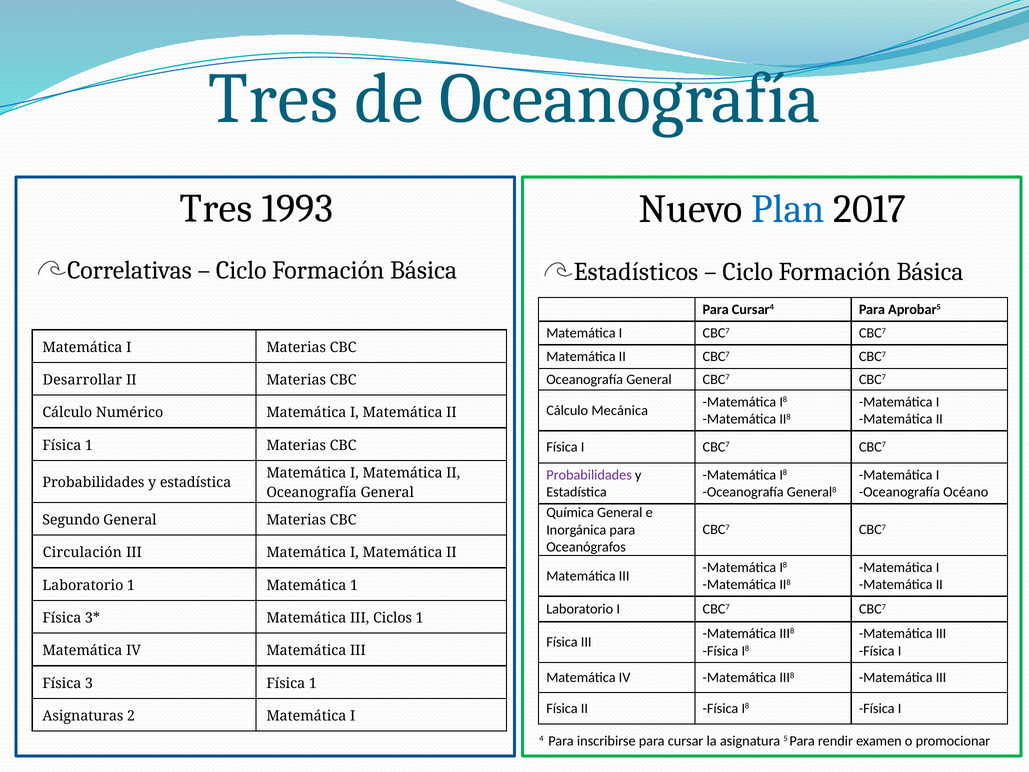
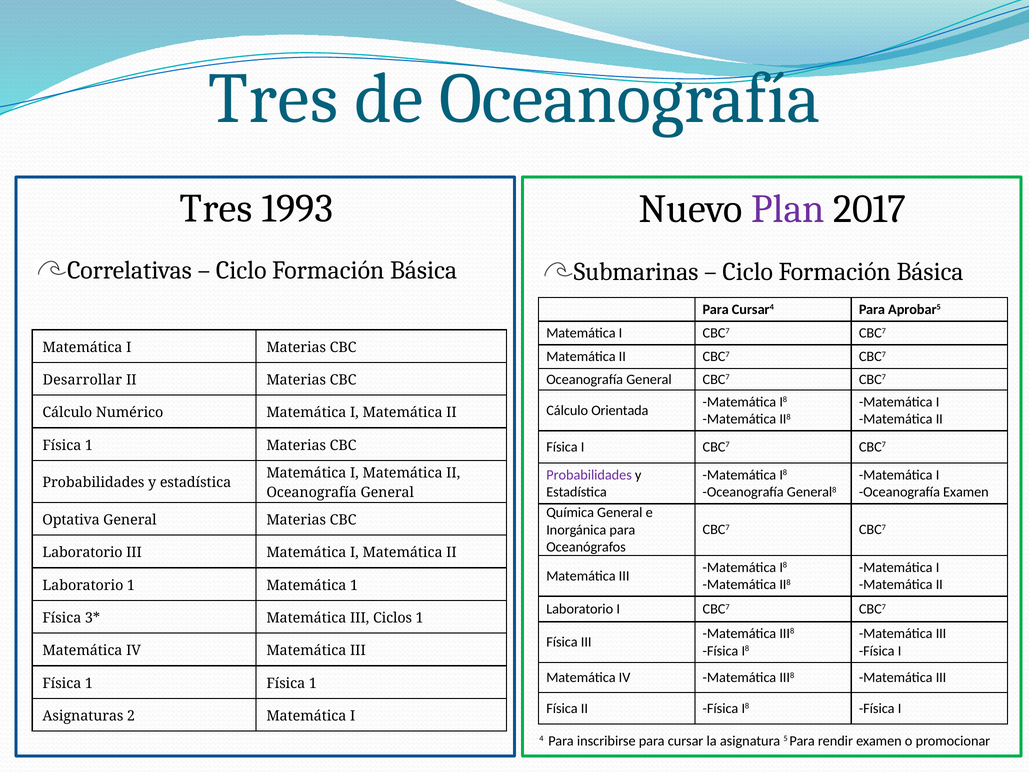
Plan colour: blue -> purple
Estadísticos: Estadísticos -> Submarinas
Mecánica: Mecánica -> Orientada
Oceanografía Océano: Océano -> Examen
Segundo: Segundo -> Optativa
Circulación at (82, 552): Circulación -> Laboratorio
3 at (89, 683): 3 -> 1
